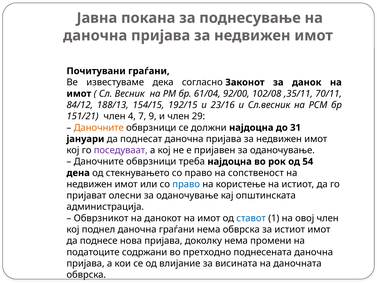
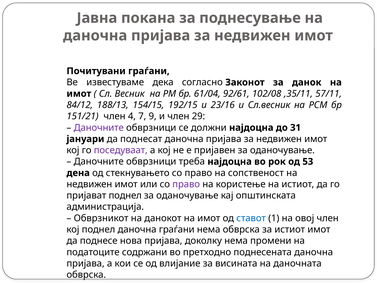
92/00: 92/00 -> 92/61
70/11: 70/11 -> 57/11
Даночните at (99, 128) colour: orange -> purple
54: 54 -> 53
право at (186, 184) colour: blue -> purple
пријават олесни: олесни -> поднел
